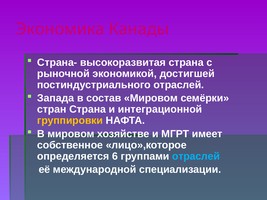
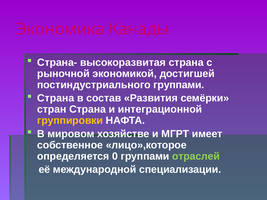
постиндустриального отраслей: отраслей -> группами
Запада at (56, 98): Запада -> Страна
состав Мировом: Мировом -> Развития
6: 6 -> 0
отраслей at (196, 156) colour: light blue -> light green
